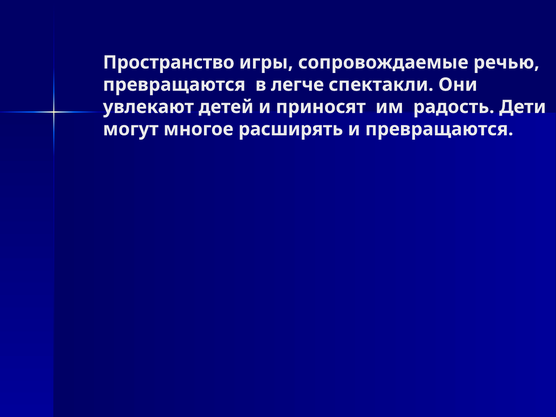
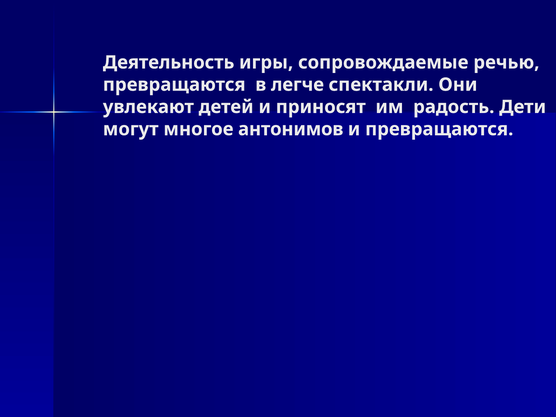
Пространство: Пространство -> Деятельность
расширять: расширять -> антонимов
